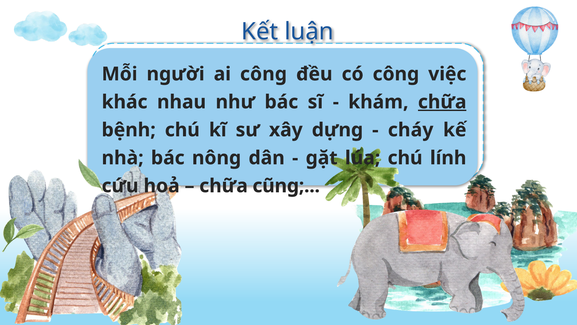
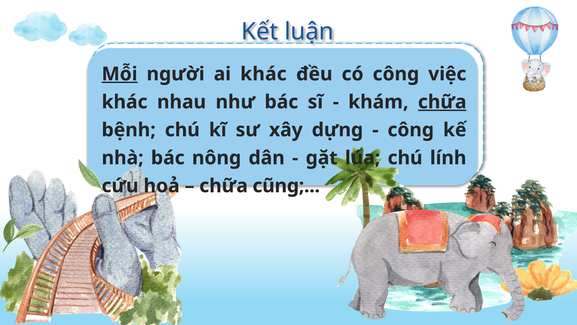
Mỗi underline: none -> present
ai công: công -> khác
cháy at (411, 130): cháy -> công
